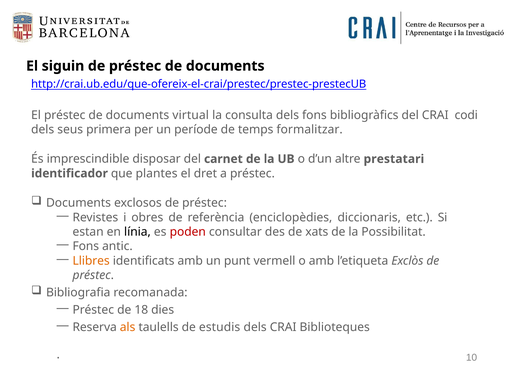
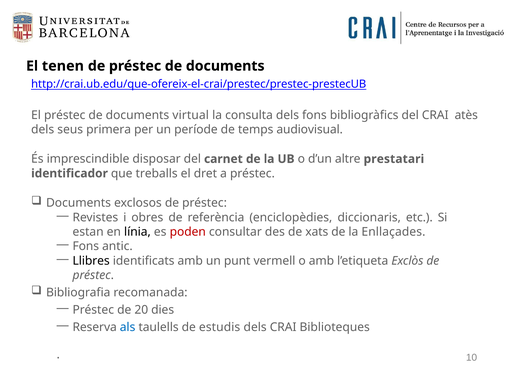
siguin: siguin -> tenen
codi: codi -> atès
formalitzar: formalitzar -> audiovisual
plantes: plantes -> treballs
Possibilitat: Possibilitat -> Enllaçades
Llibres colour: orange -> black
18: 18 -> 20
als colour: orange -> blue
